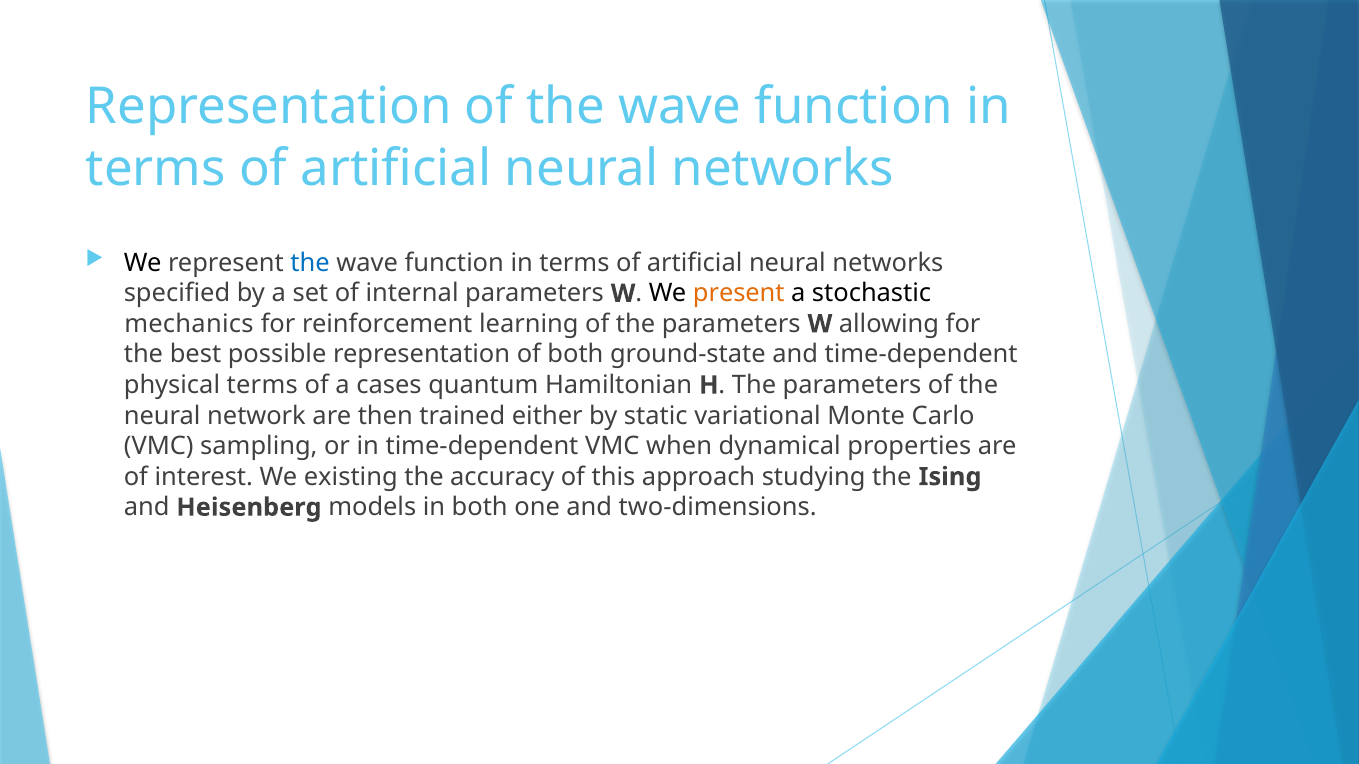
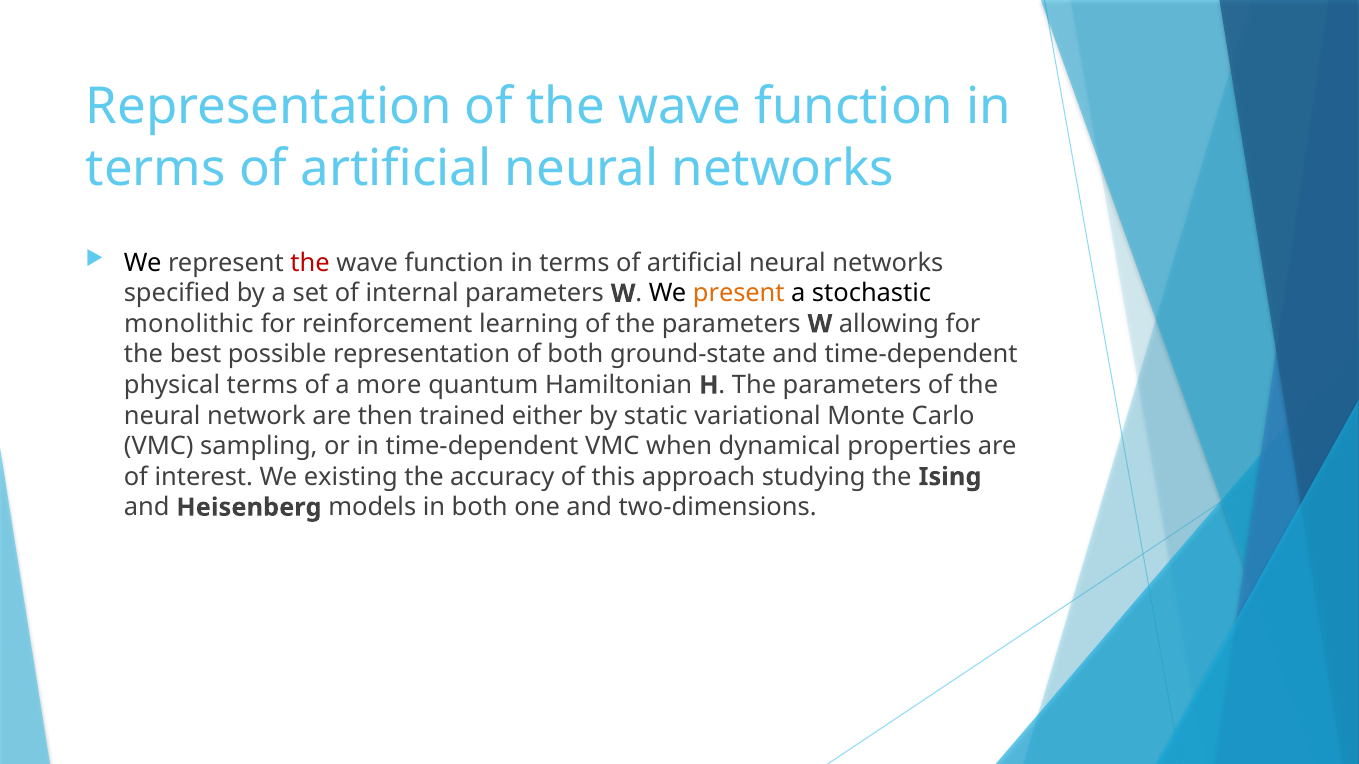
the at (310, 263) colour: blue -> red
mechanics: mechanics -> monolithic
cases: cases -> more
